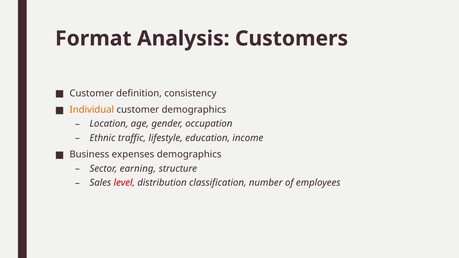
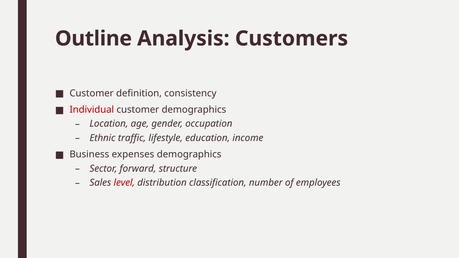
Format: Format -> Outline
Individual colour: orange -> red
earning: earning -> forward
